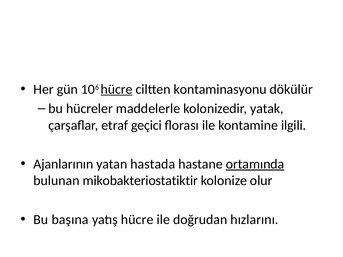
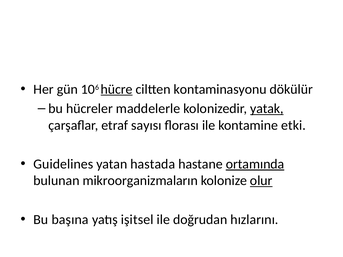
yatak underline: none -> present
geçici: geçici -> sayısı
ilgili: ilgili -> etki
Ajanlarının: Ajanlarının -> Guidelines
mikobakteriostatiktir: mikobakteriostatiktir -> mikroorganizmaların
olur underline: none -> present
yatış hücre: hücre -> işitsel
